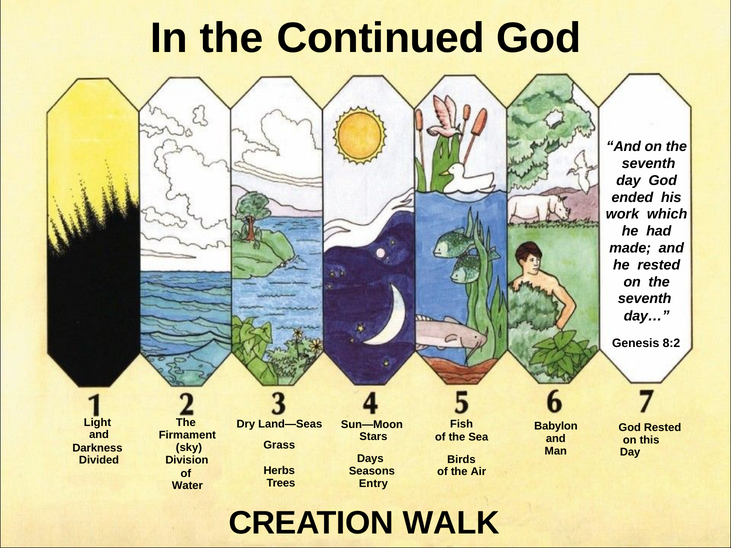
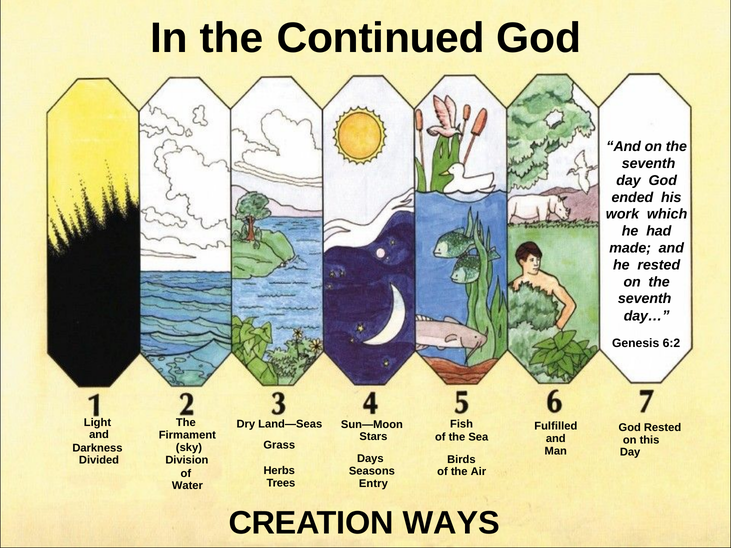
8:2: 8:2 -> 6:2
Babylon: Babylon -> Fulfilled
WALK: WALK -> WAYS
